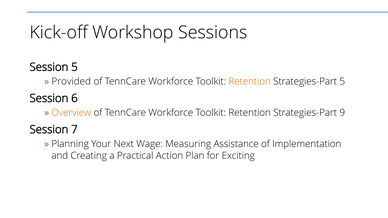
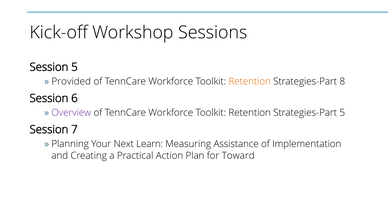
Strategies-Part 5: 5 -> 8
Overview colour: orange -> purple
Strategies-Part 9: 9 -> 5
Wage: Wage -> Learn
Exciting: Exciting -> Toward
